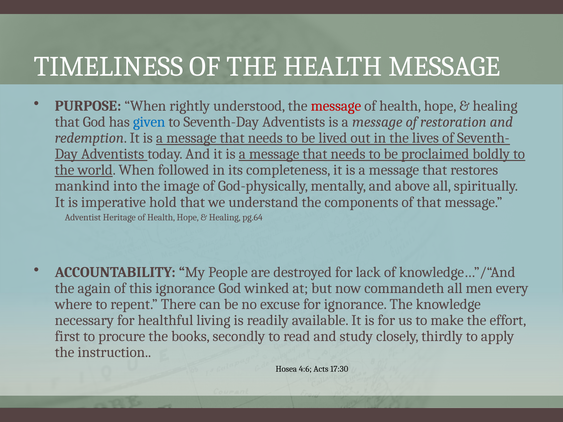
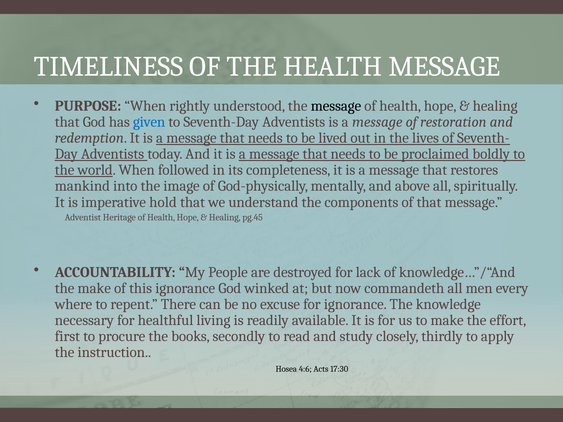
message at (336, 106) colour: red -> black
pg.64: pg.64 -> pg.45
the again: again -> make
